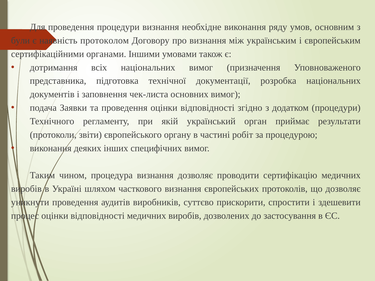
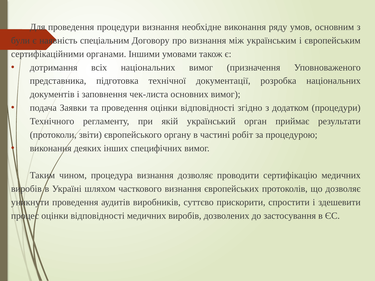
протоколом: протоколом -> спеціальним
